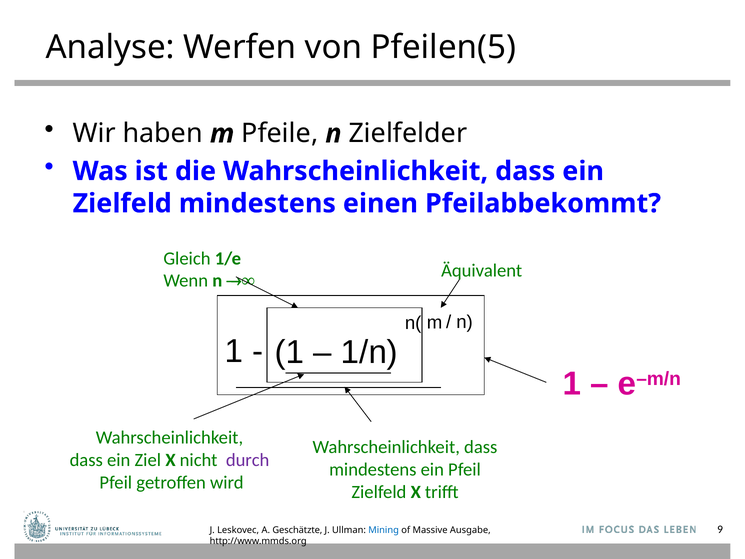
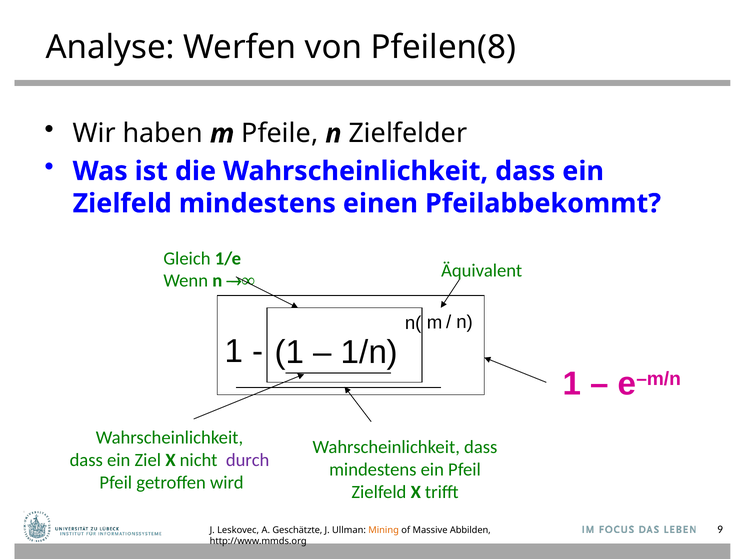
Pfeilen(5: Pfeilen(5 -> Pfeilen(8
Mining colour: blue -> orange
Ausgabe: Ausgabe -> Abbilden
